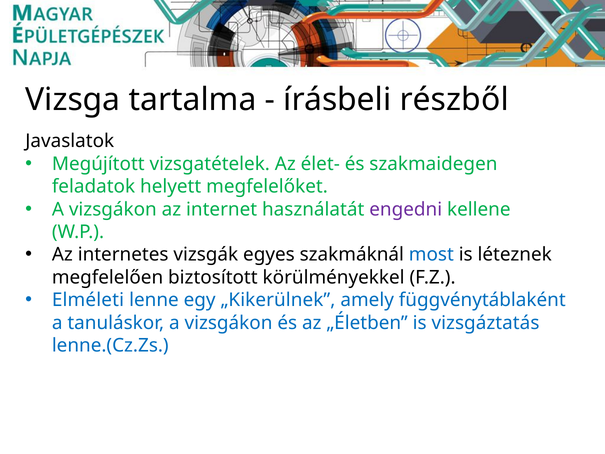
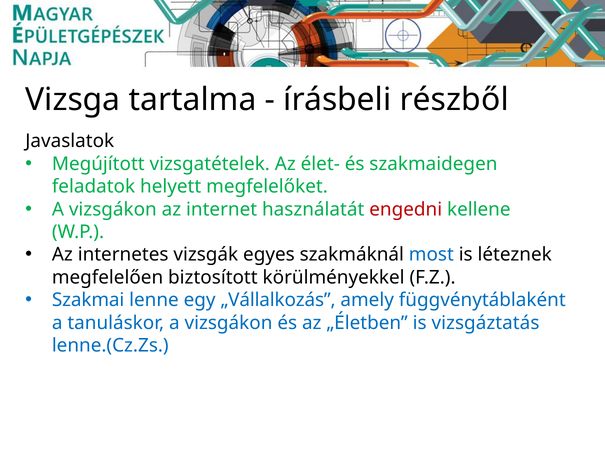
engedni colour: purple -> red
Elméleti: Elméleti -> Szakmai
„Kikerülnek: „Kikerülnek -> „Vállalkozás
